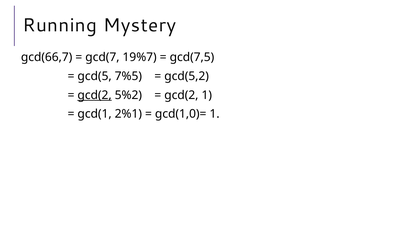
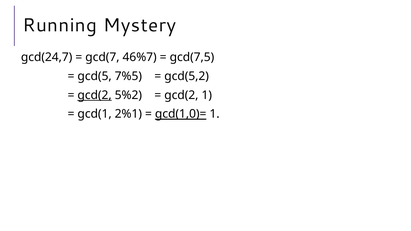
gcd(66,7: gcd(66,7 -> gcd(24,7
19%7: 19%7 -> 46%7
gcd(1,0)= underline: none -> present
